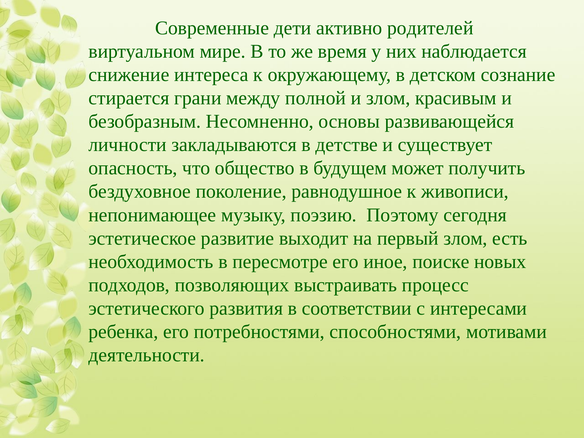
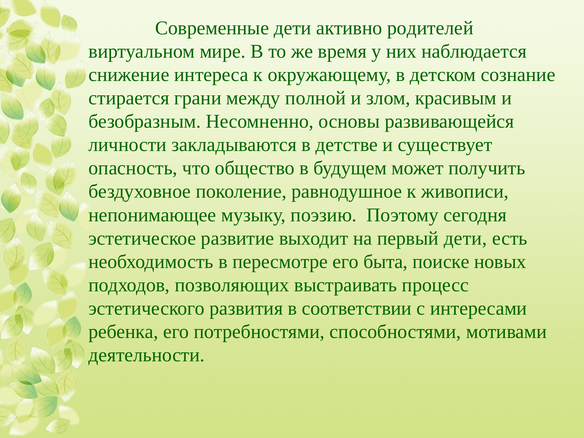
первый злом: злом -> дети
иное: иное -> быта
